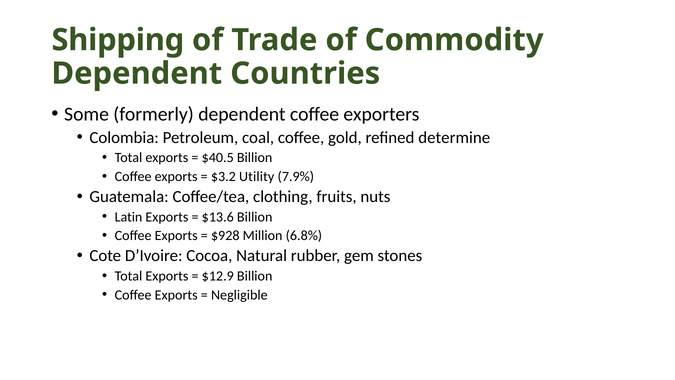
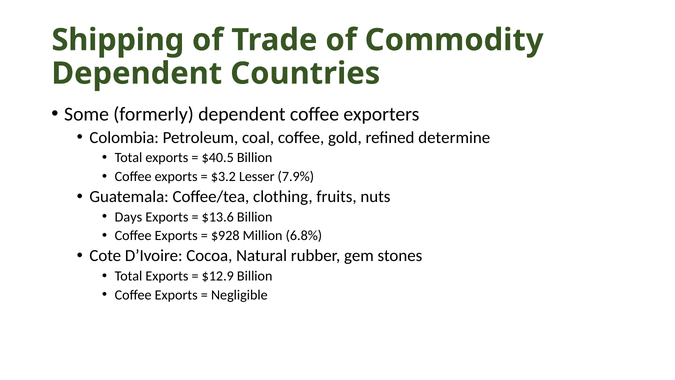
Utility: Utility -> Lesser
Latin: Latin -> Days
